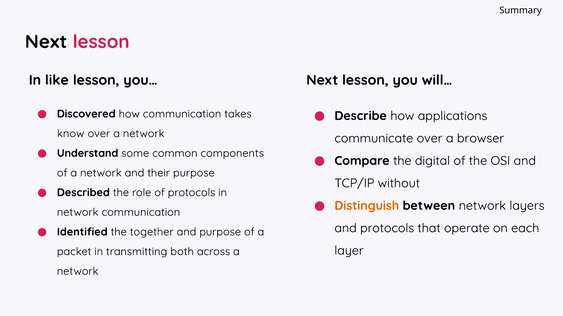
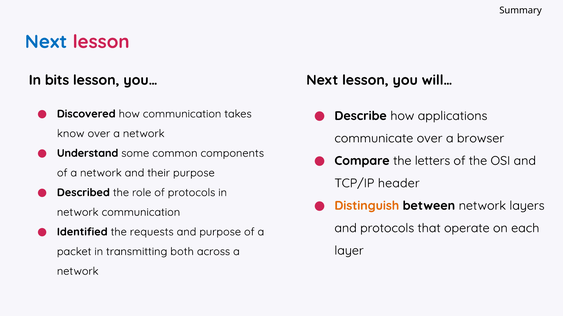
Next at (46, 42) colour: black -> blue
like: like -> bits
digital: digital -> letters
without: without -> header
together: together -> requests
